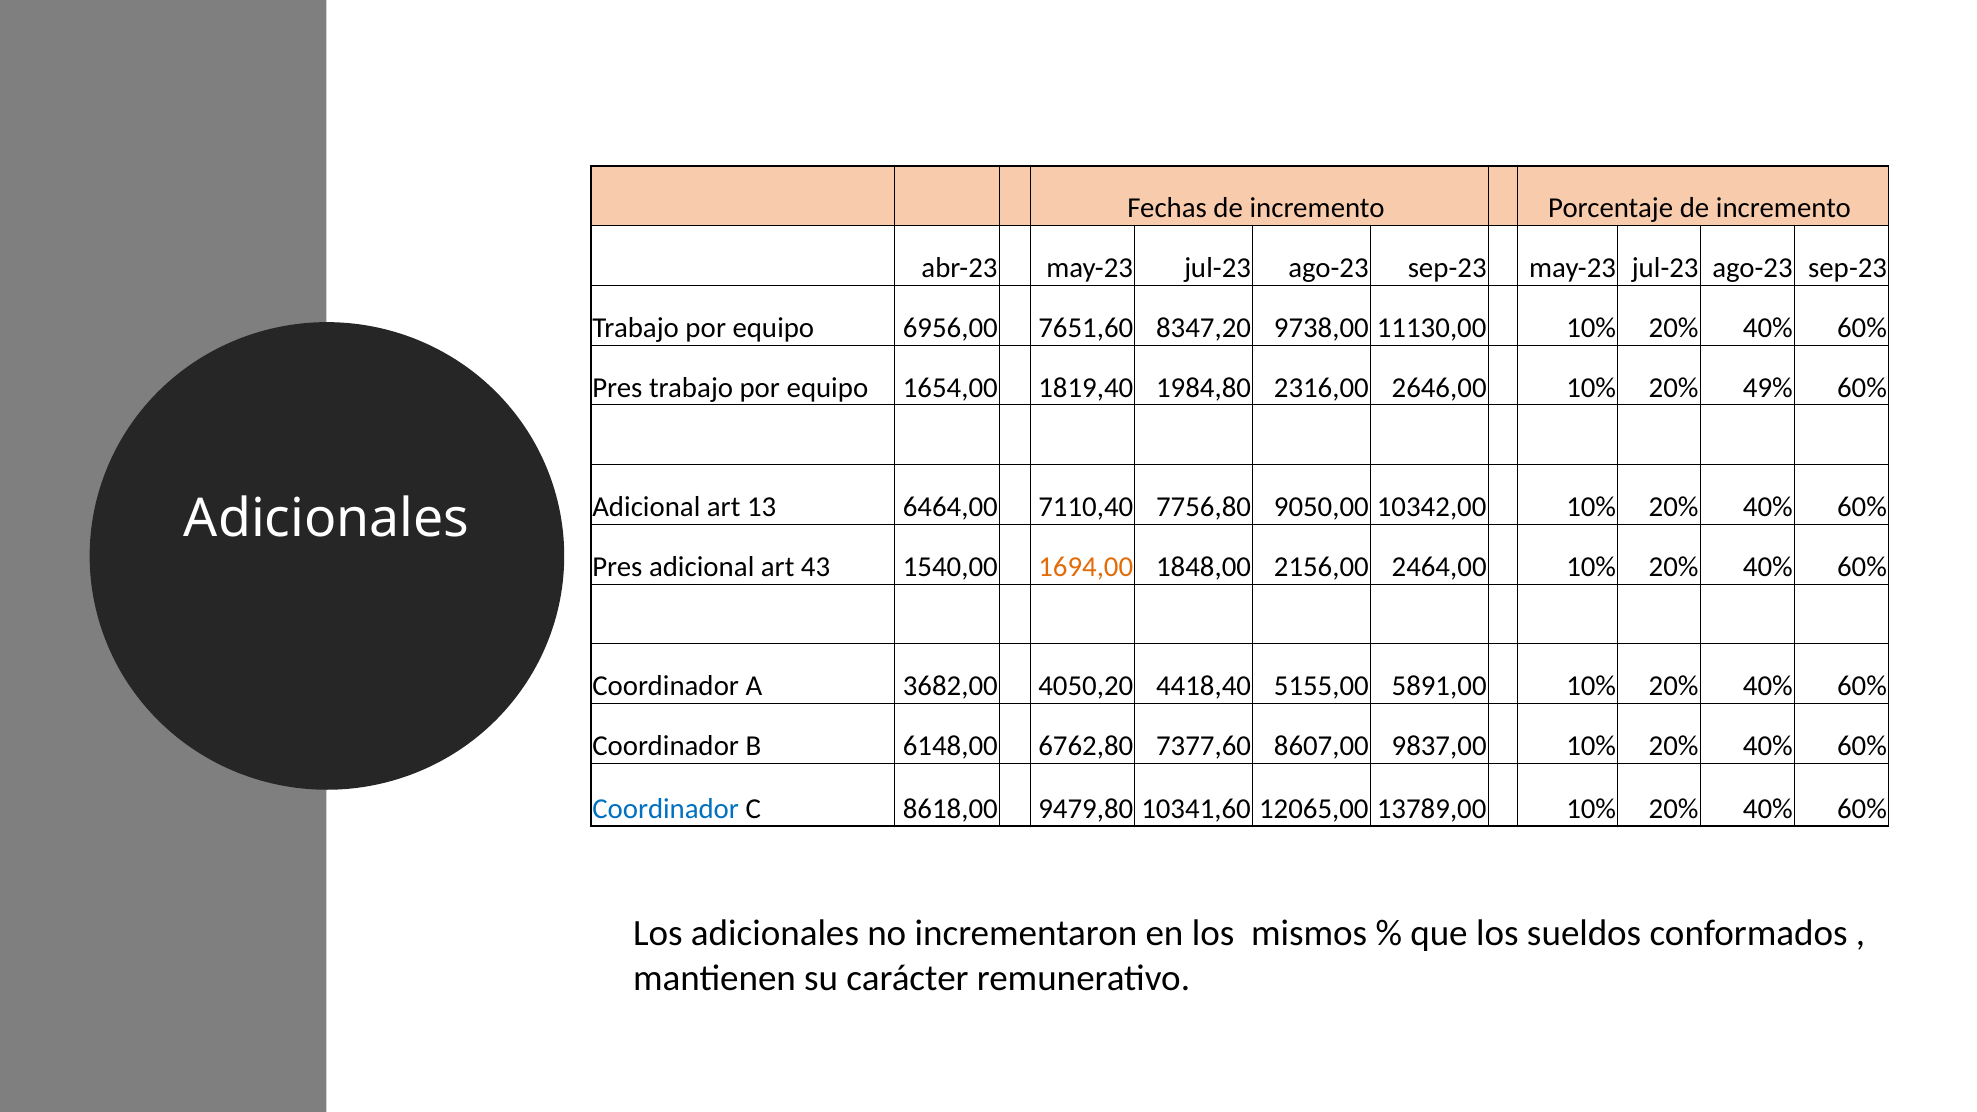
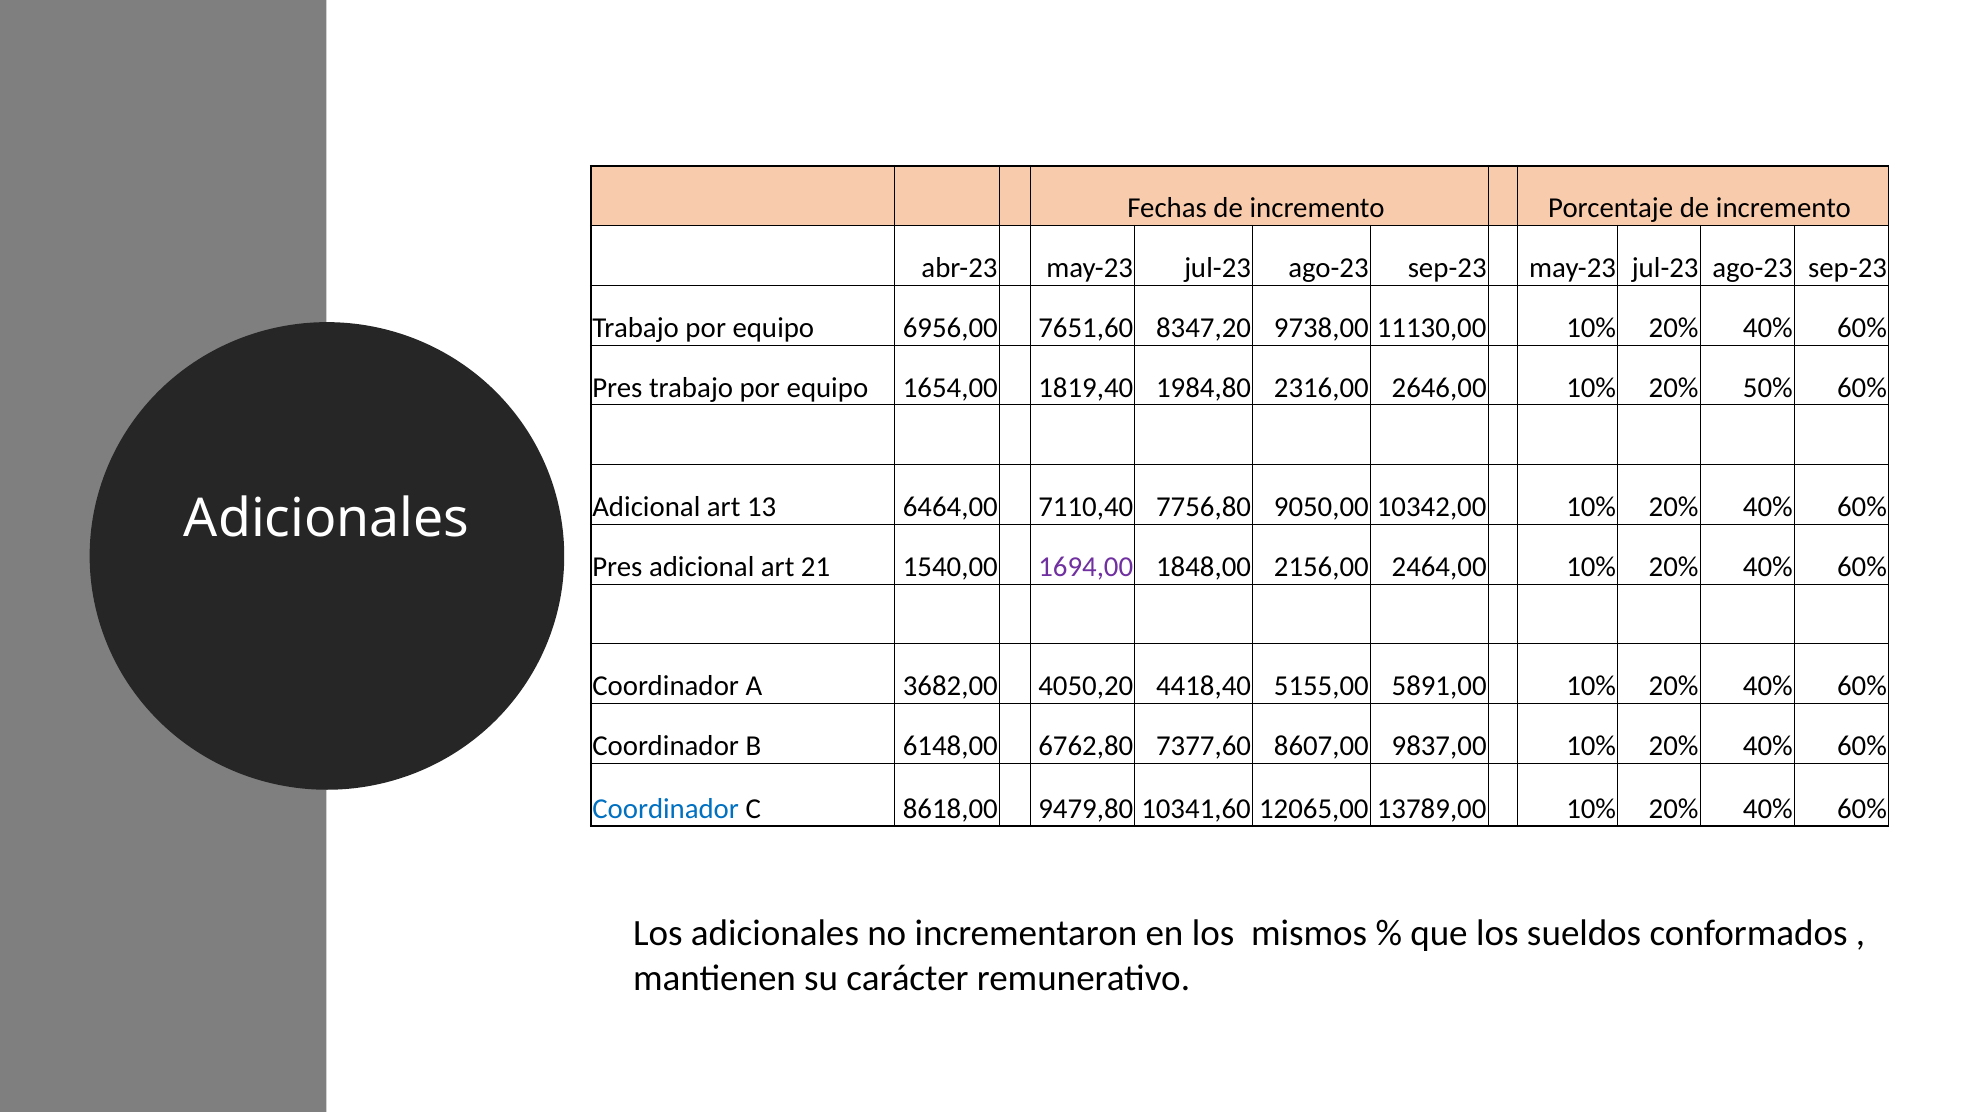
49%: 49% -> 50%
43: 43 -> 21
1694,00 colour: orange -> purple
